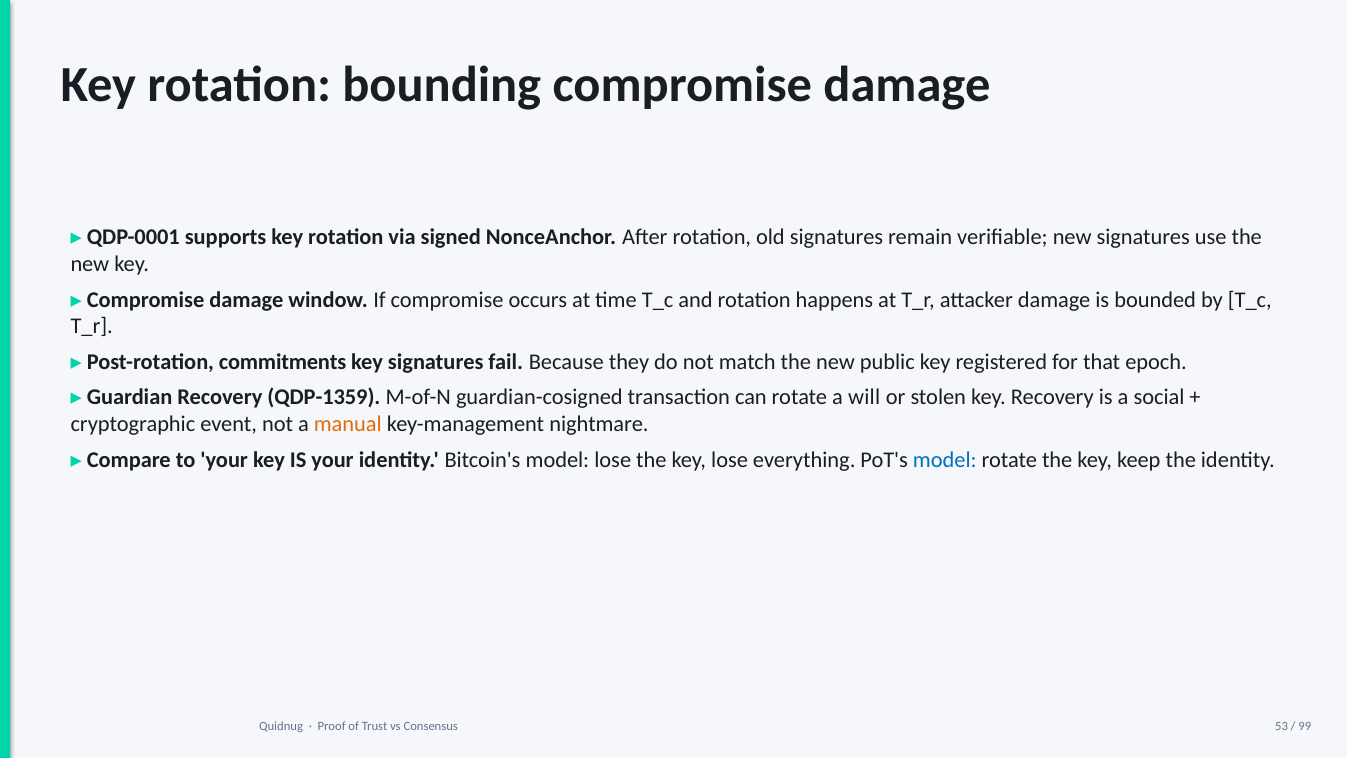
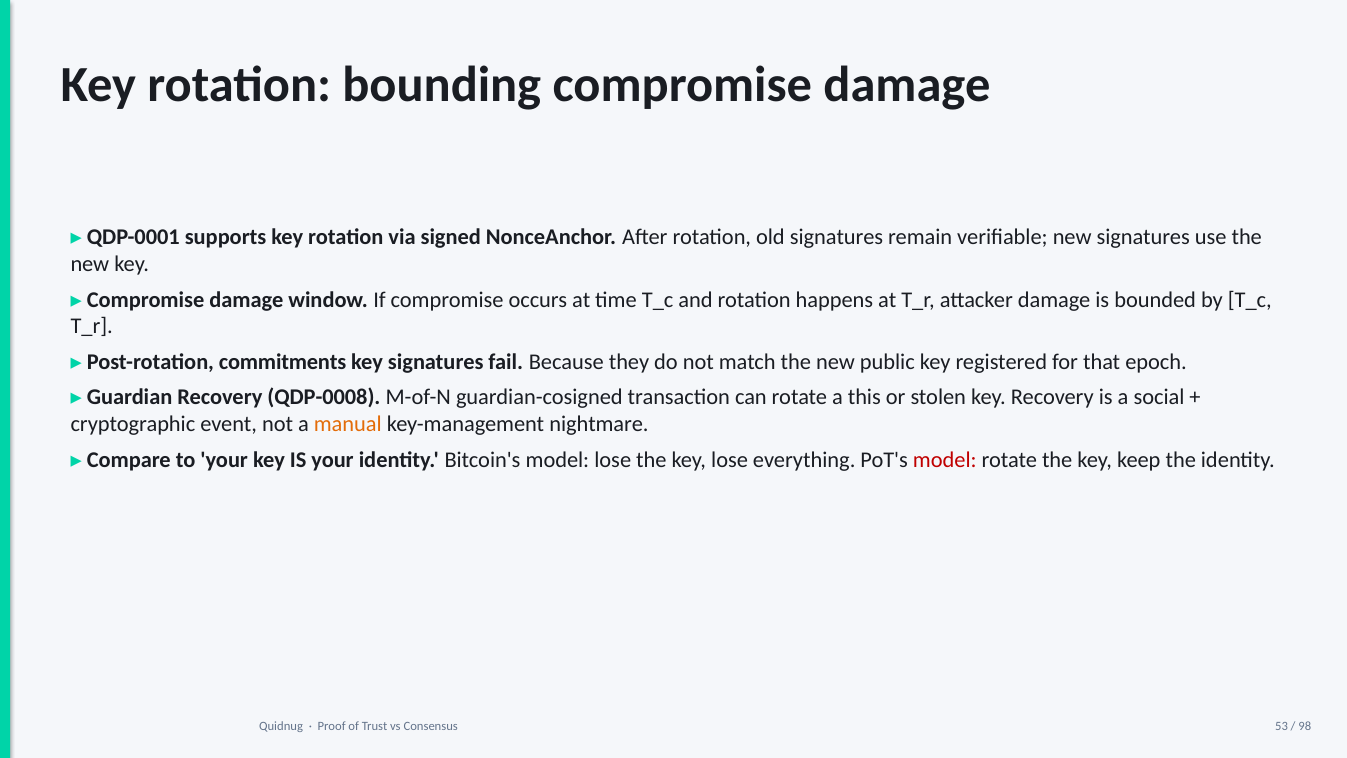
QDP-1359: QDP-1359 -> QDP-0008
will: will -> this
model at (945, 459) colour: blue -> red
99: 99 -> 98
